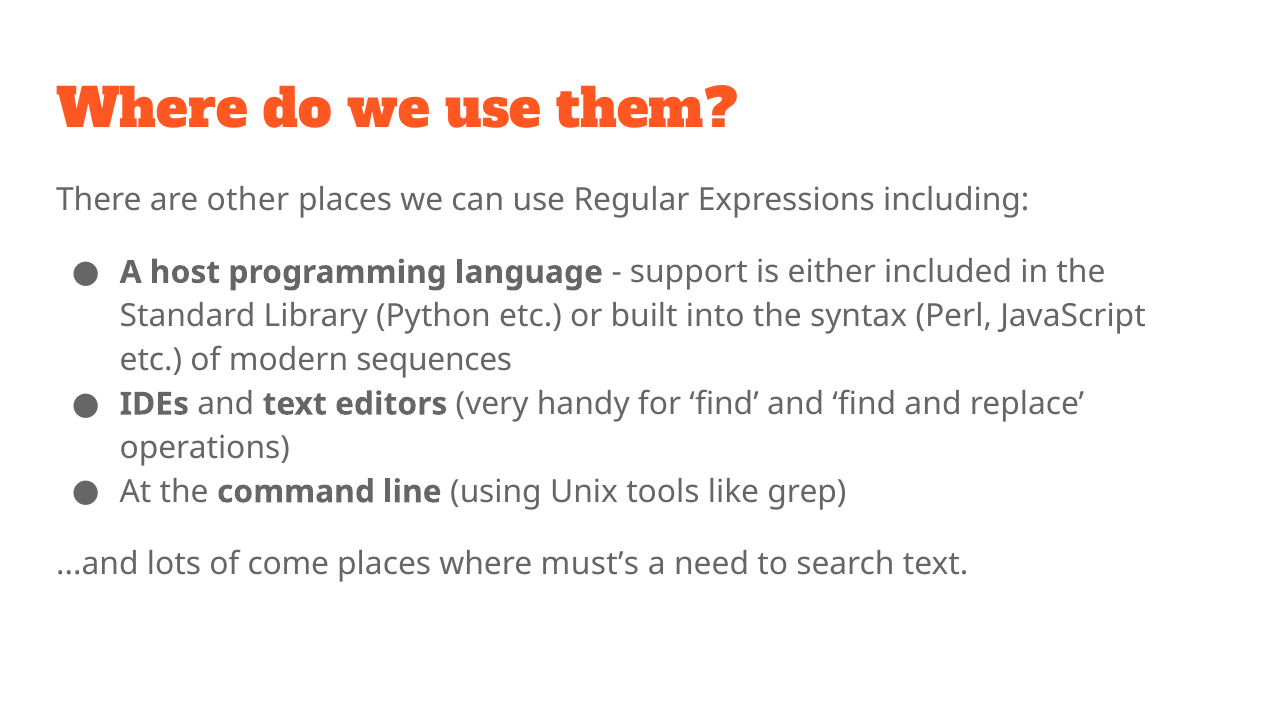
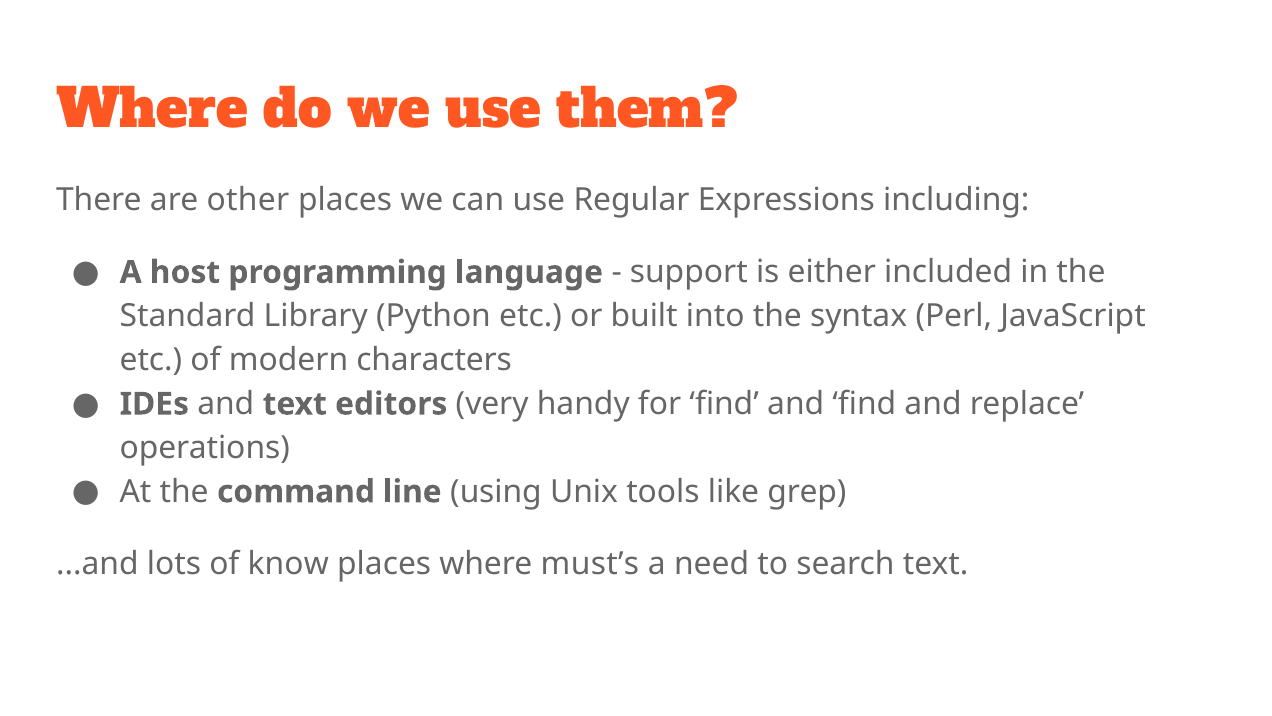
sequences: sequences -> characters
come: come -> know
